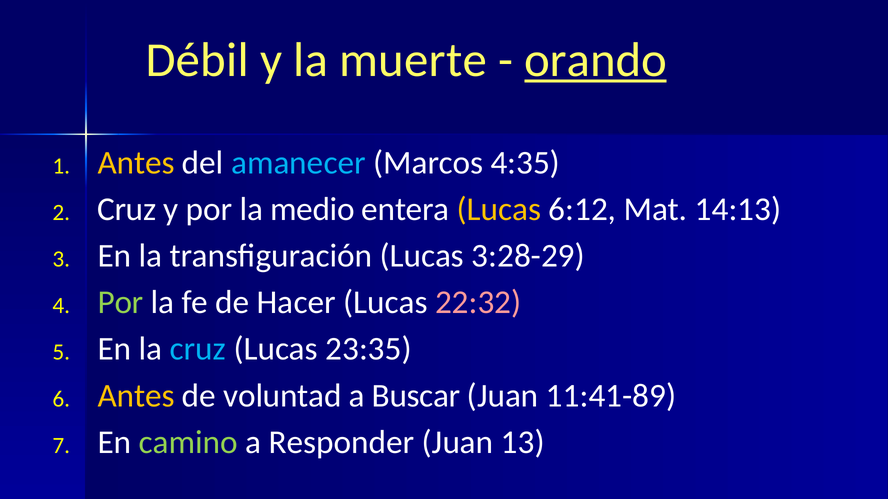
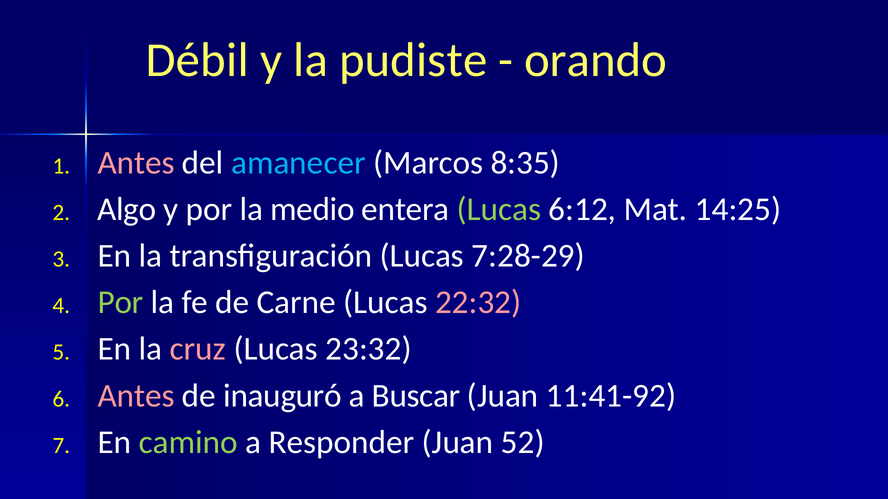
muerte: muerte -> pudiste
orando underline: present -> none
Antes at (136, 163) colour: yellow -> pink
4:35: 4:35 -> 8:35
Cruz at (127, 209): Cruz -> Algo
Lucas at (499, 209) colour: yellow -> light green
14:13: 14:13 -> 14:25
3:28-29: 3:28-29 -> 7:28-29
Hacer: Hacer -> Carne
cruz at (198, 349) colour: light blue -> pink
23:35: 23:35 -> 23:32
Antes at (136, 396) colour: yellow -> pink
voluntad: voluntad -> inauguró
11:41-89: 11:41-89 -> 11:41-92
13: 13 -> 52
